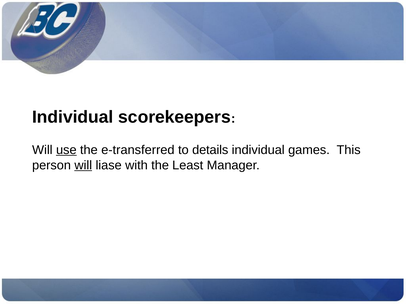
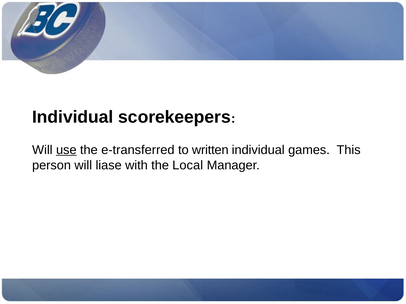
details: details -> written
will at (83, 165) underline: present -> none
Least: Least -> Local
